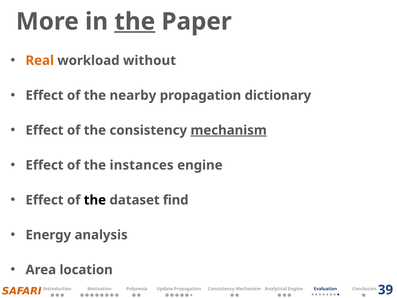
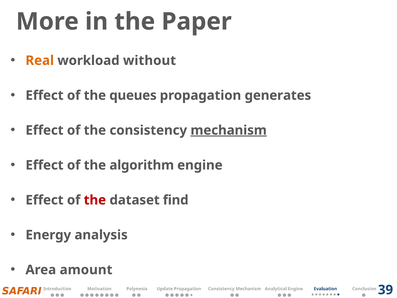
the at (135, 22) underline: present -> none
nearby: nearby -> queues
dictionary: dictionary -> generates
instances: instances -> algorithm
the at (95, 200) colour: black -> red
location: location -> amount
